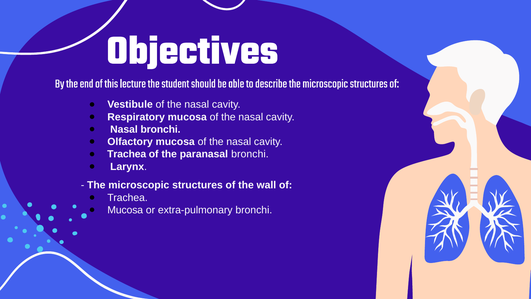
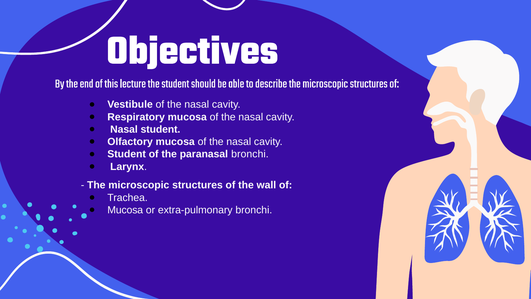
Nasal bronchi: bronchi -> student
Trachea at (127, 154): Trachea -> Student
